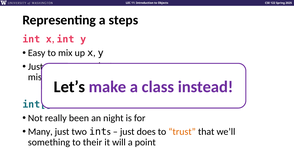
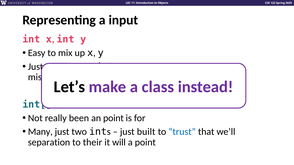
steps: steps -> input
an night: night -> point
does: does -> built
trust colour: orange -> blue
something: something -> separation
